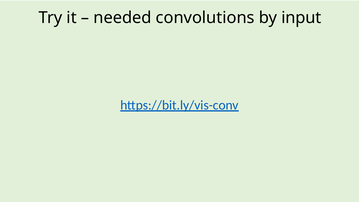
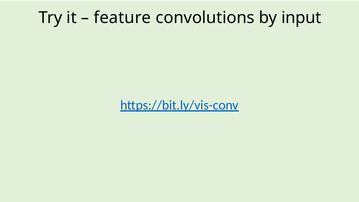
needed: needed -> feature
